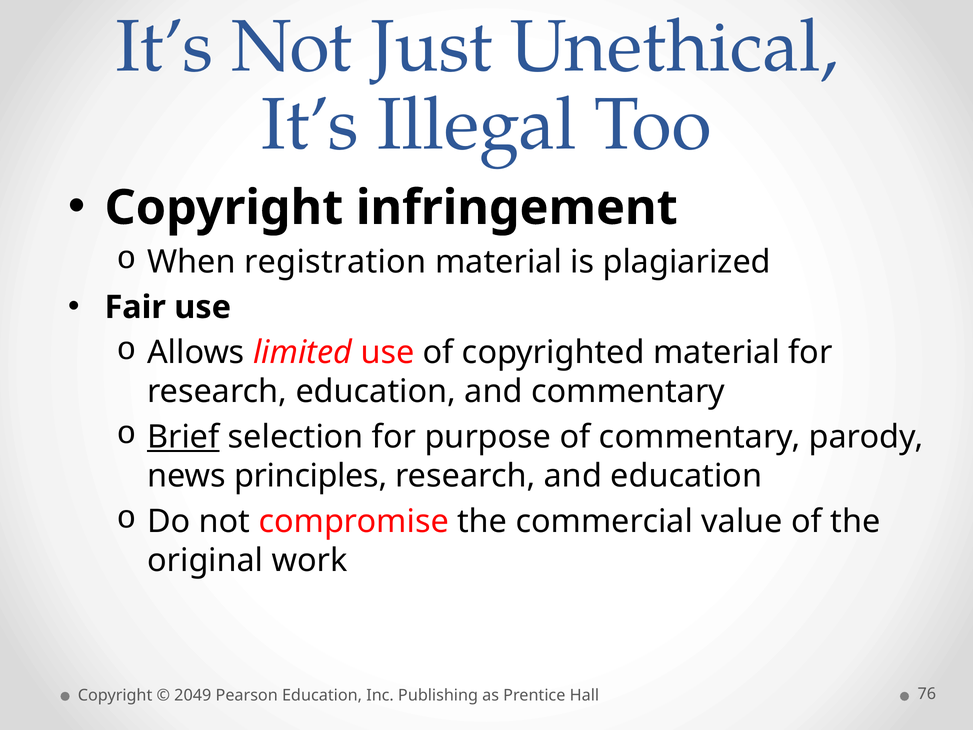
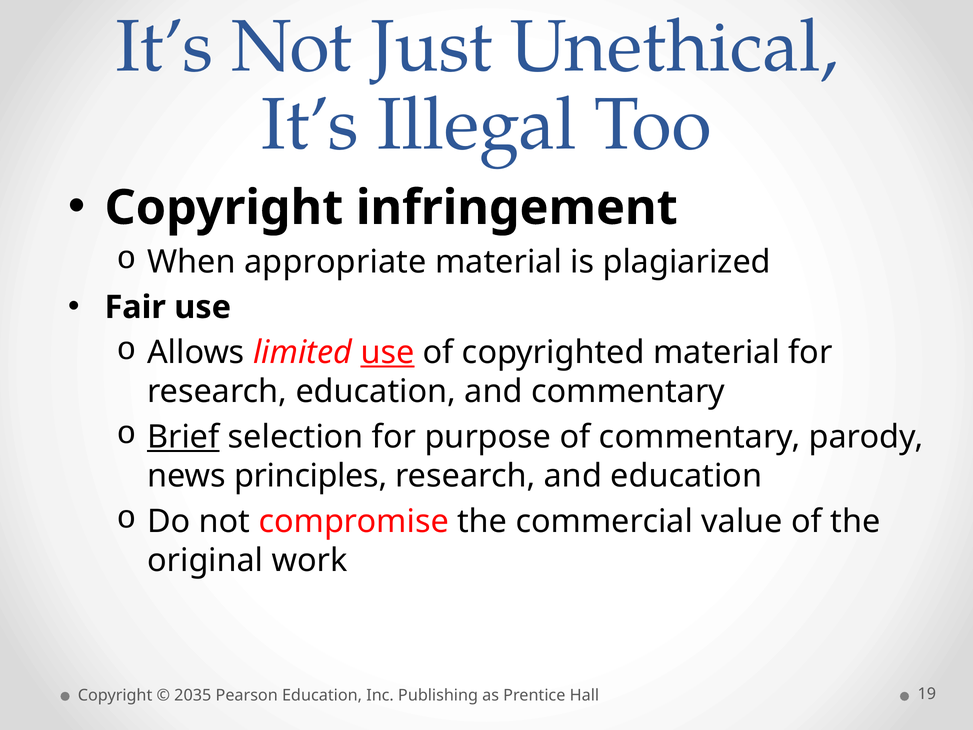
registration: registration -> appropriate
use at (387, 353) underline: none -> present
2049: 2049 -> 2035
76: 76 -> 19
